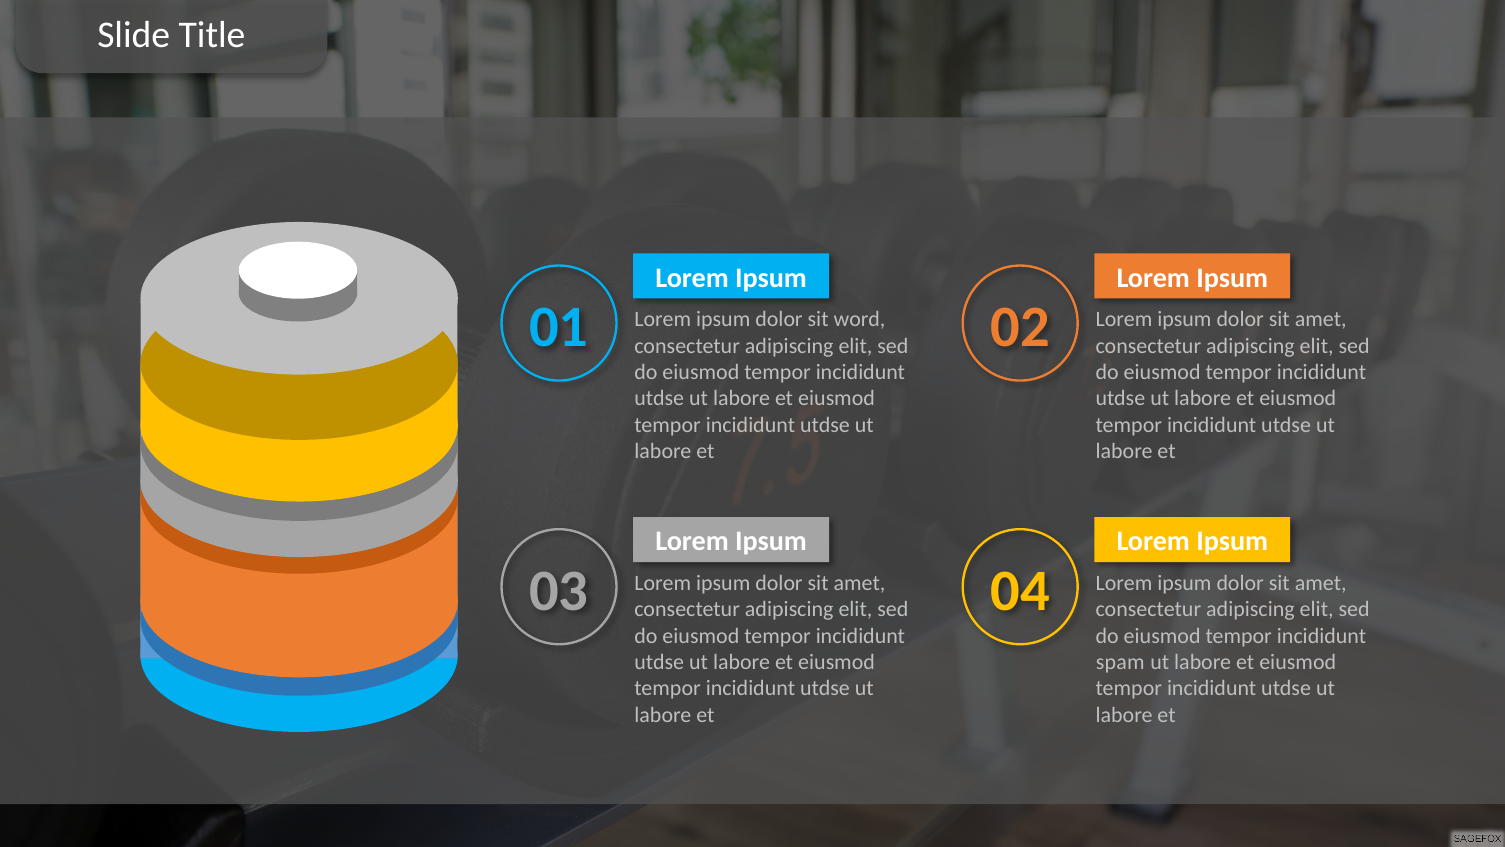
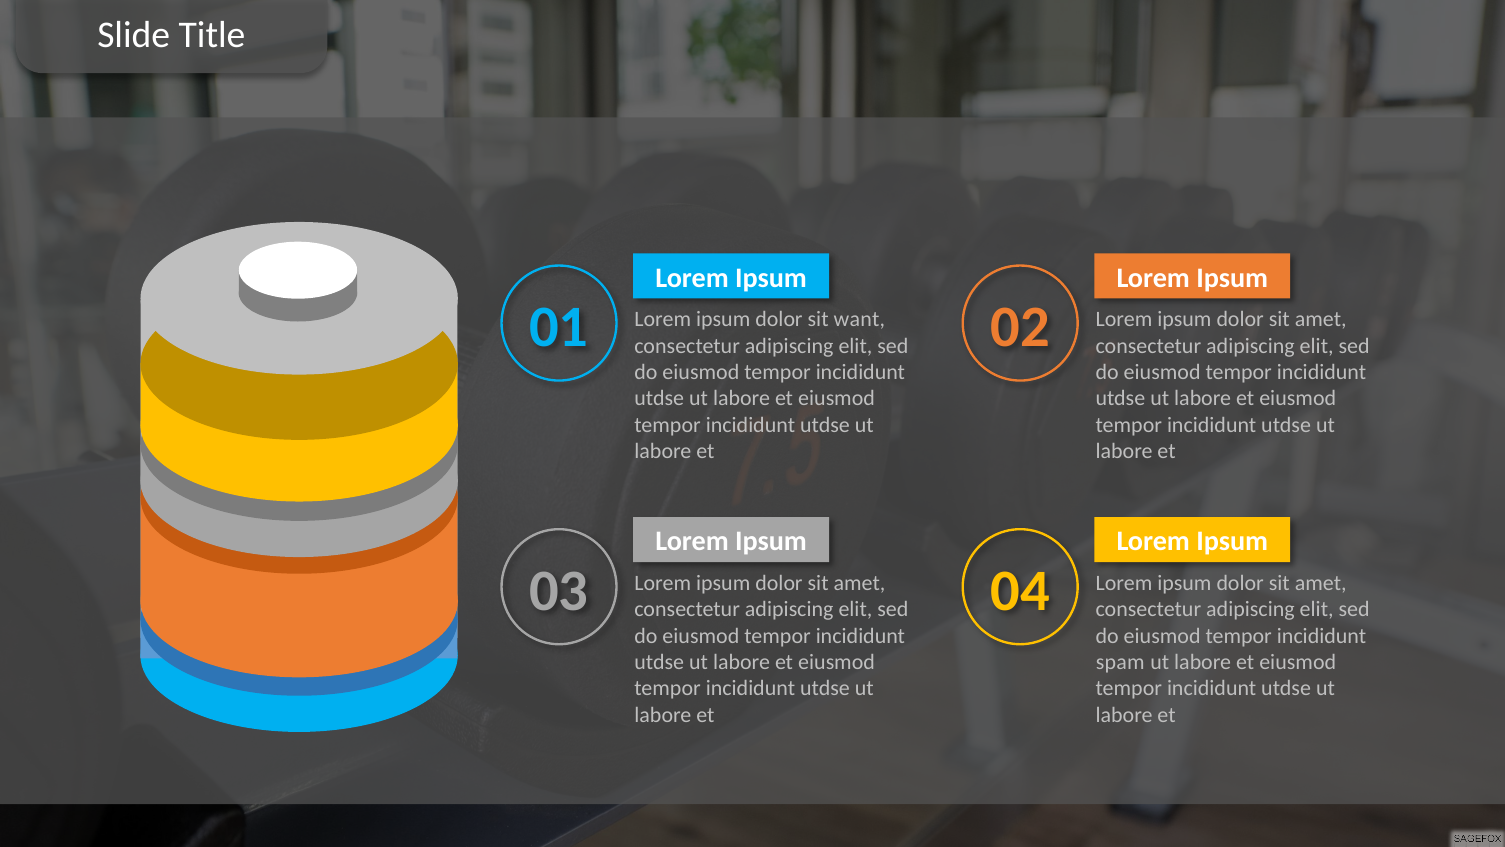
word: word -> want
